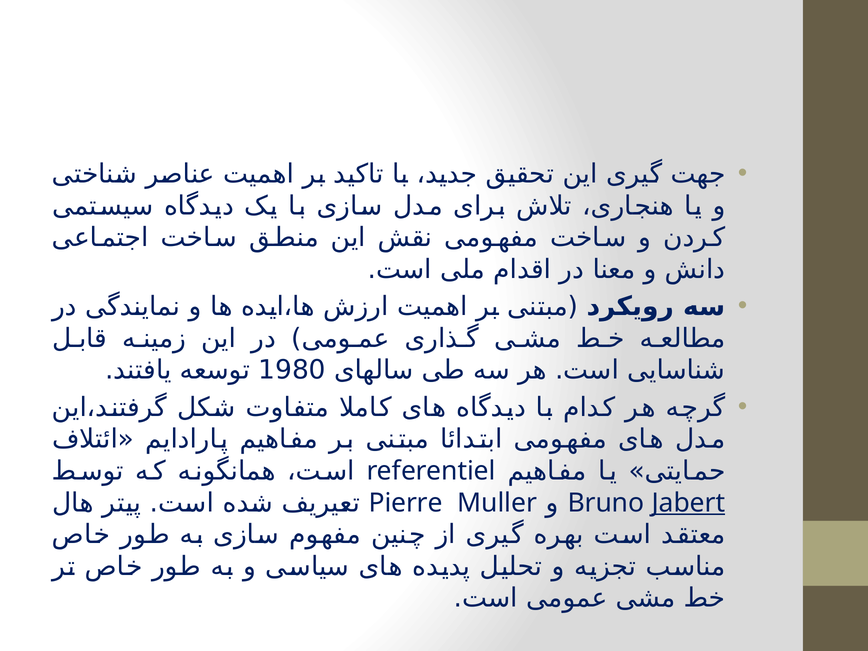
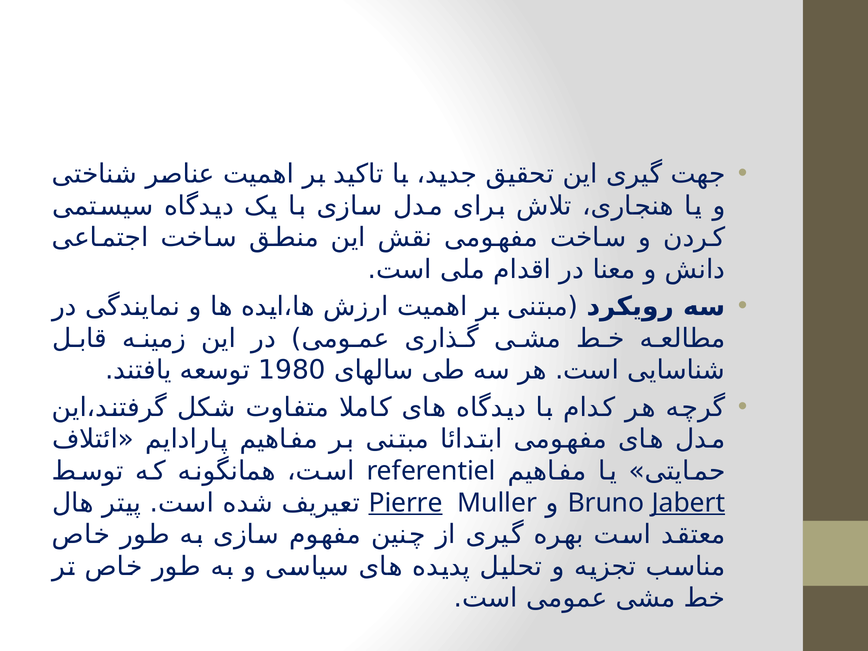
Pierre underline: none -> present
